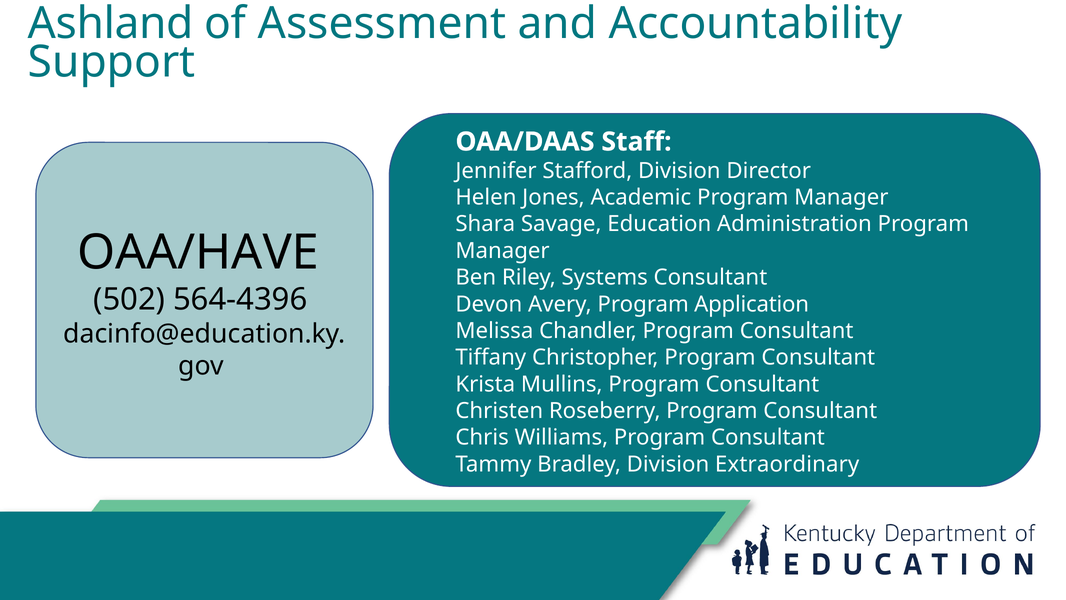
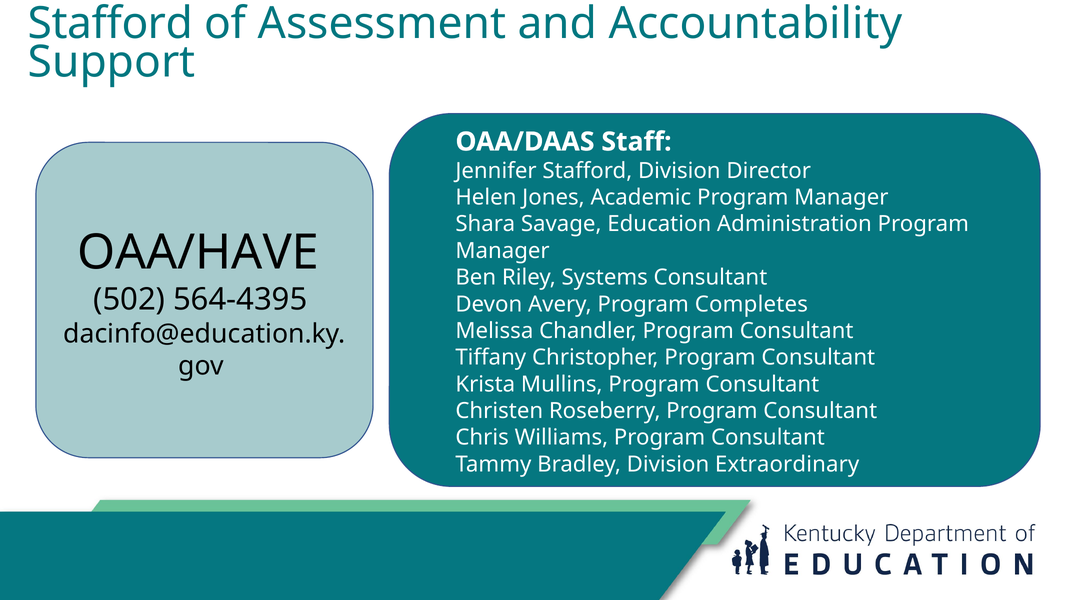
Ashland at (111, 24): Ashland -> Stafford
564-4396: 564-4396 -> 564-4395
Application: Application -> Completes
